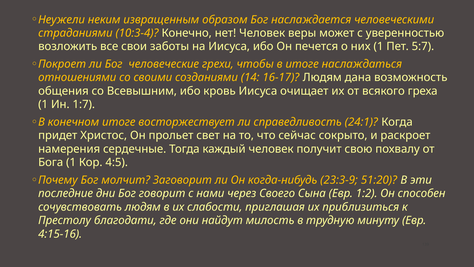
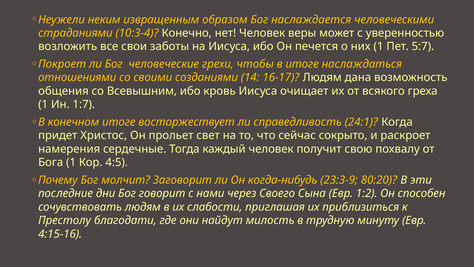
51:20: 51:20 -> 80:20
